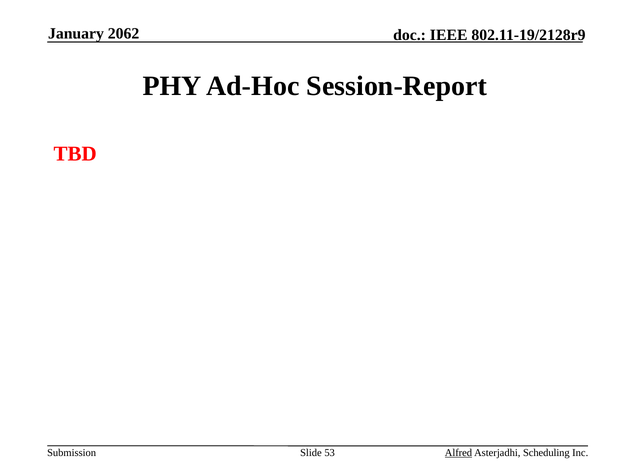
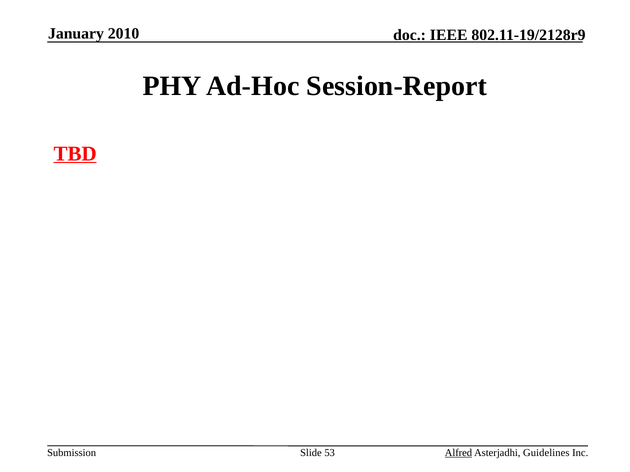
2062: 2062 -> 2010
TBD underline: none -> present
Scheduling: Scheduling -> Guidelines
